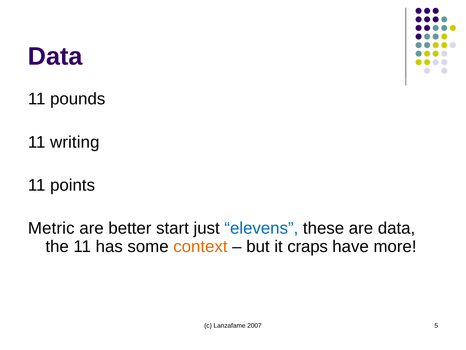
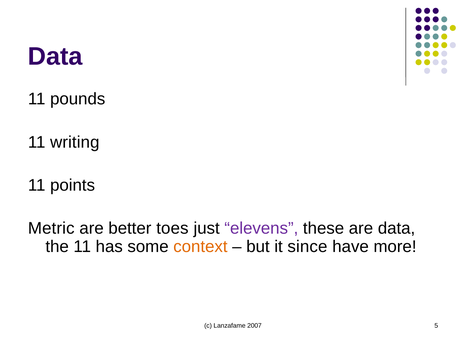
start: start -> toes
elevens colour: blue -> purple
craps: craps -> since
